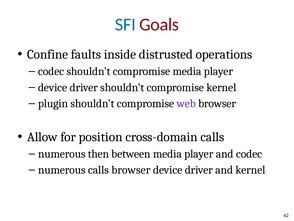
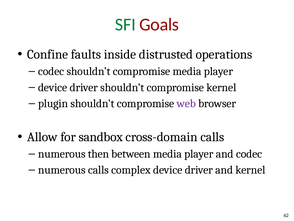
SFI colour: blue -> green
position: position -> sandbox
calls browser: browser -> complex
